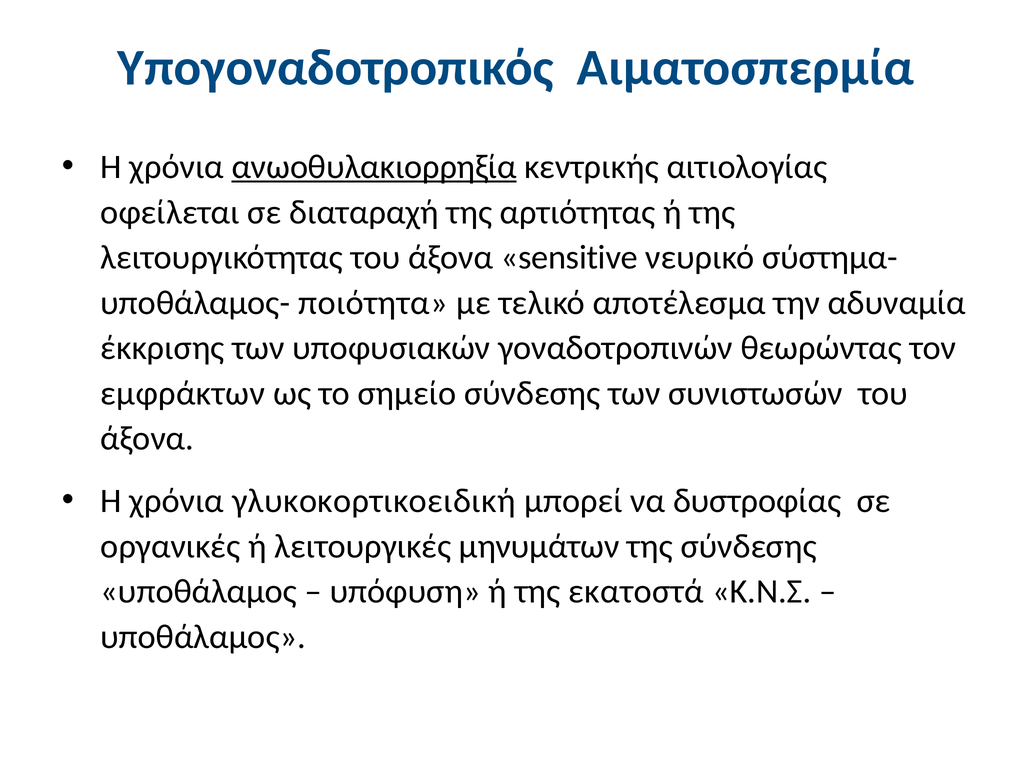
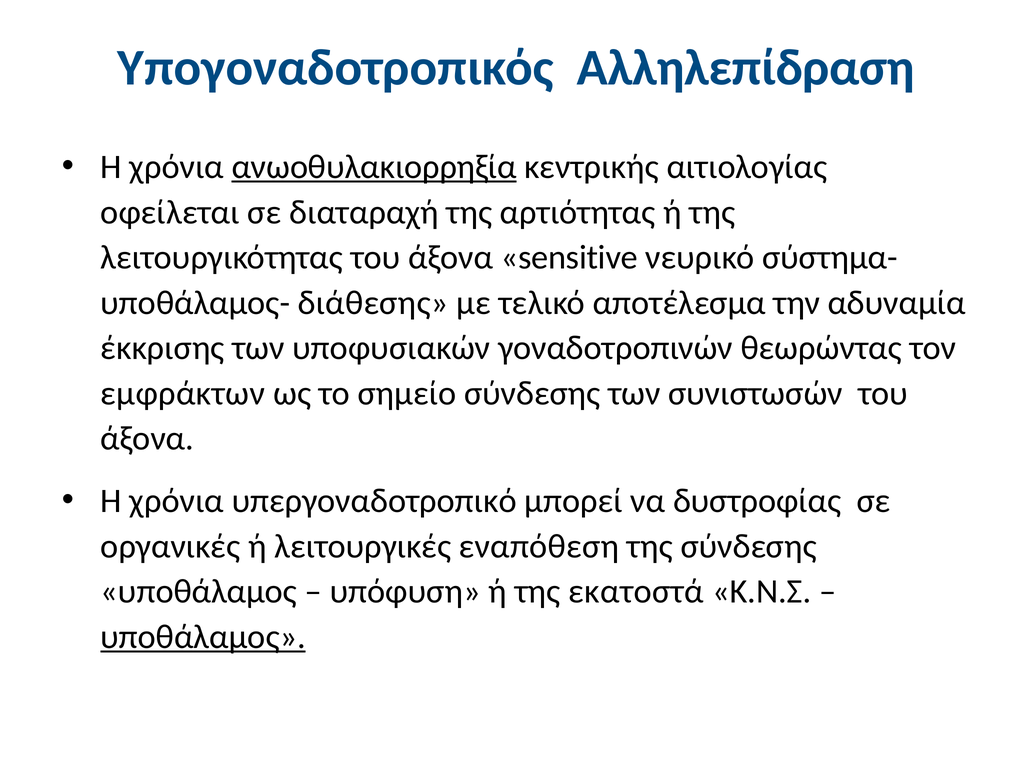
Αιματοσπερμία: Αιματοσπερμία -> Αλληλεπίδραση
ποιότητα: ποιότητα -> διάθεσης
γλυκοκορτικοειδική: γλυκοκορτικοειδική -> υπεργοναδοτροπικό
μηνυμάτων: μηνυμάτων -> εναπόθεση
υποθάλαμος at (203, 637) underline: none -> present
